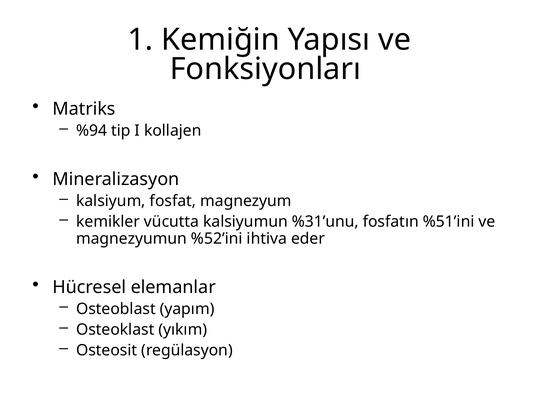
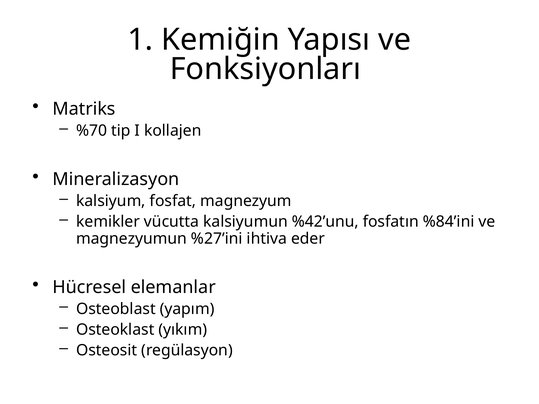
%94: %94 -> %70
%31’unu: %31’unu -> %42’unu
%51’ini: %51’ini -> %84’ini
%52’ini: %52’ini -> %27’ini
